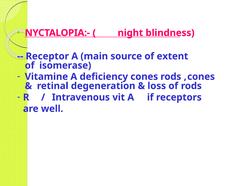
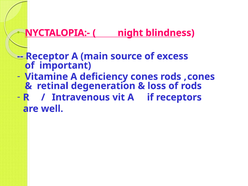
extent: extent -> excess
isomerase: isomerase -> important
